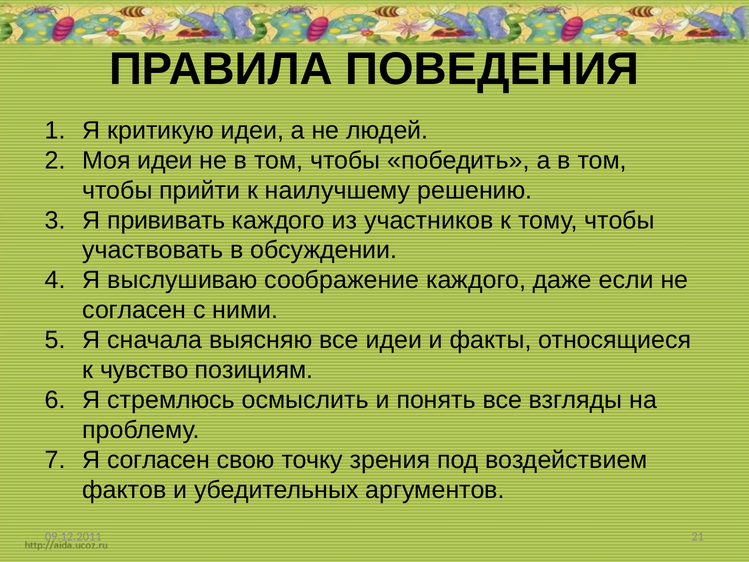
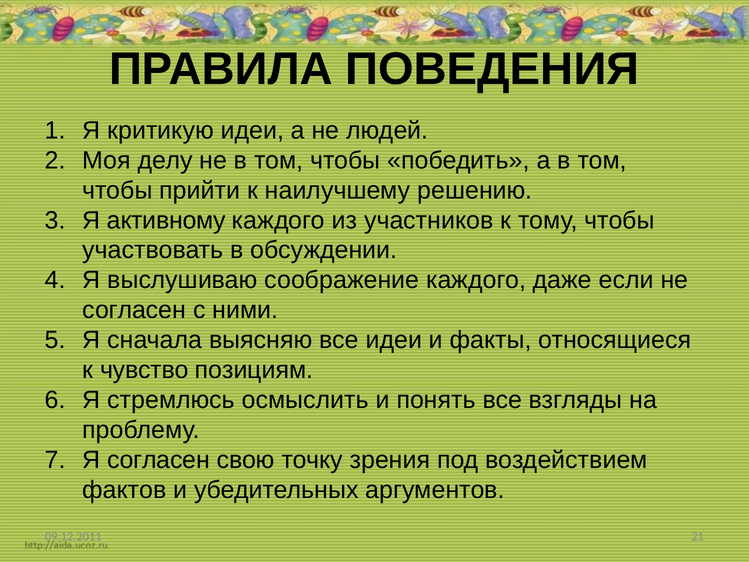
Моя идеи: идеи -> делу
прививать: прививать -> активному
